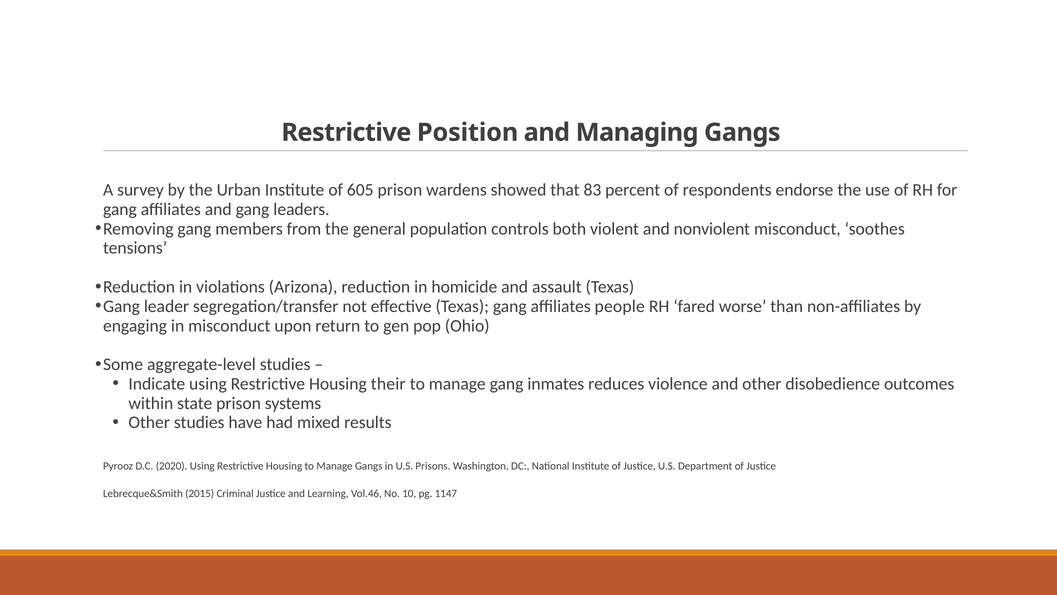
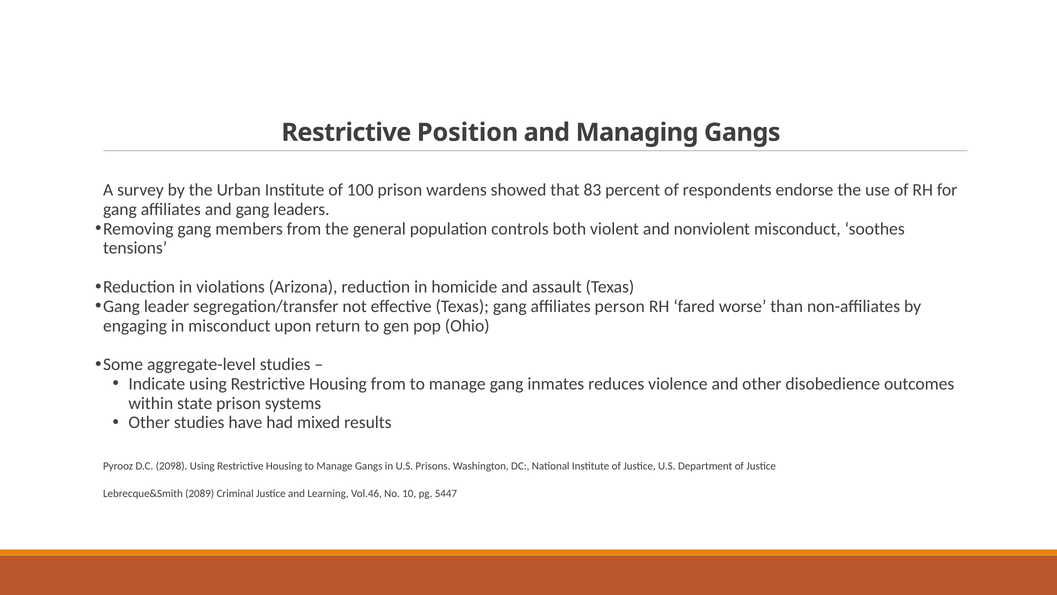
605: 605 -> 100
people: people -> person
Housing their: their -> from
2020: 2020 -> 2098
2015: 2015 -> 2089
1147: 1147 -> 5447
